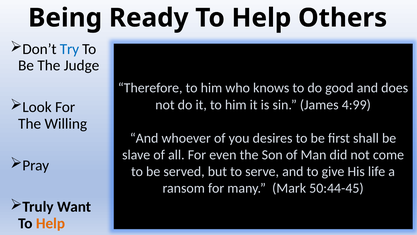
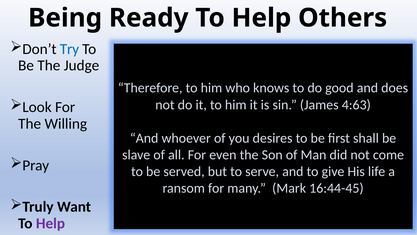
4:99: 4:99 -> 4:63
50:44-45: 50:44-45 -> 16:44-45
Help at (50, 223) colour: orange -> purple
